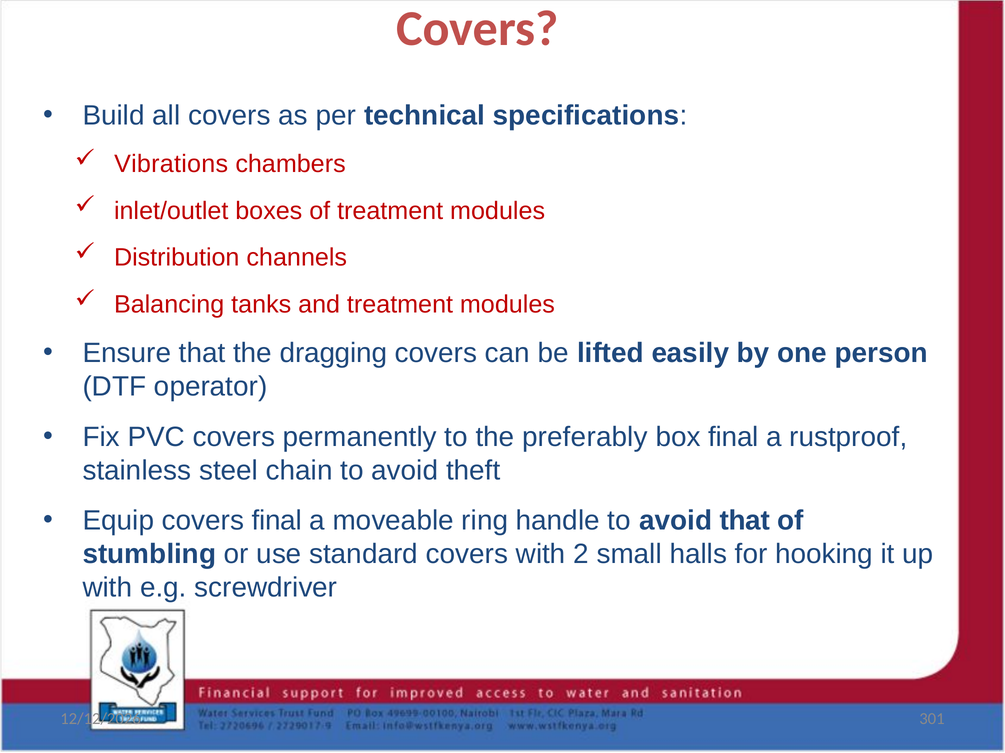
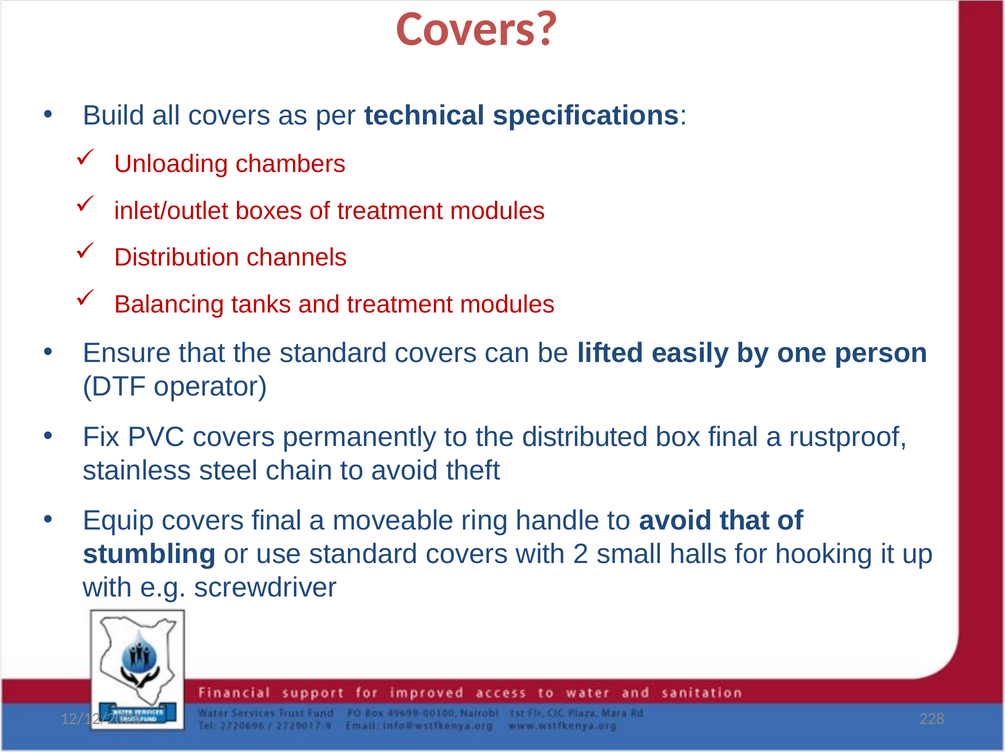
Vibrations: Vibrations -> Unloading
the dragging: dragging -> standard
preferably: preferably -> distributed
301: 301 -> 228
